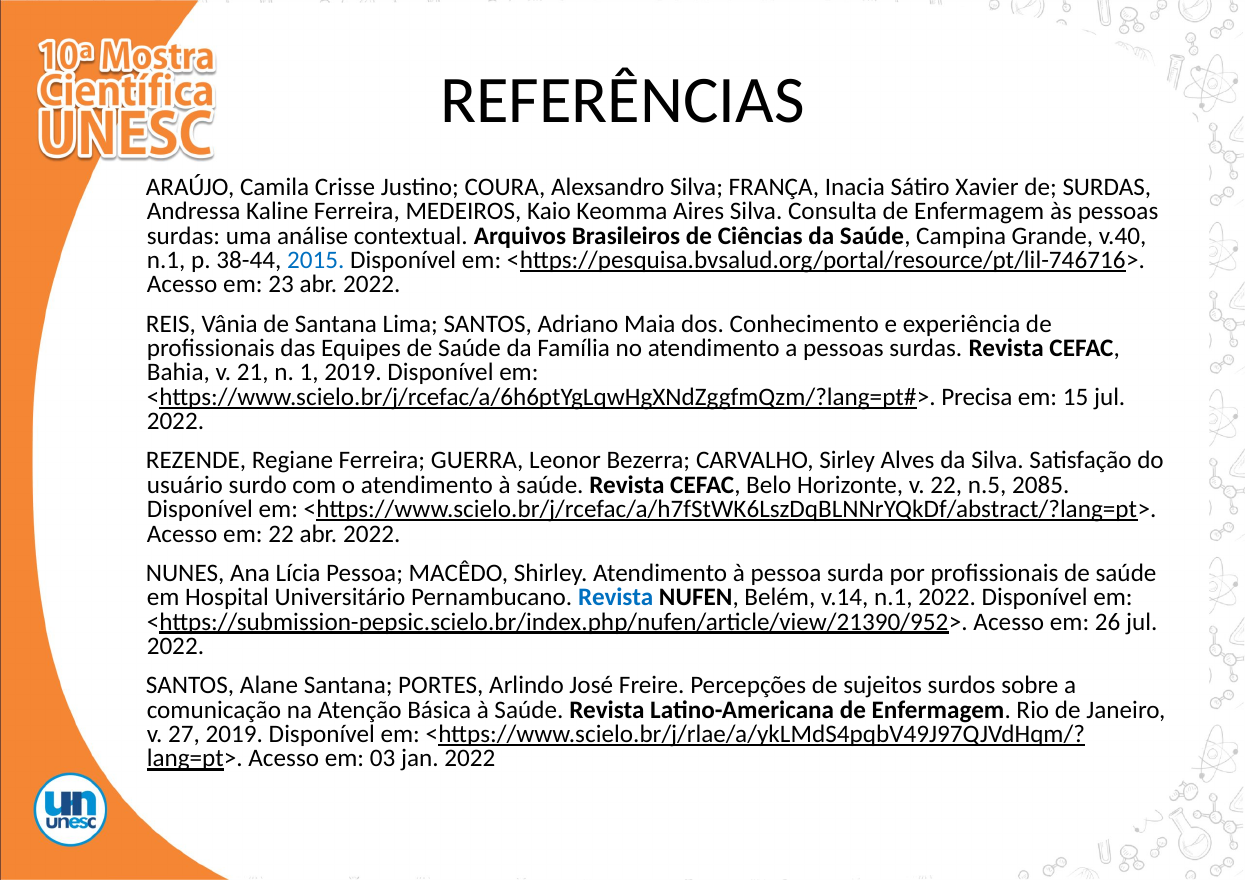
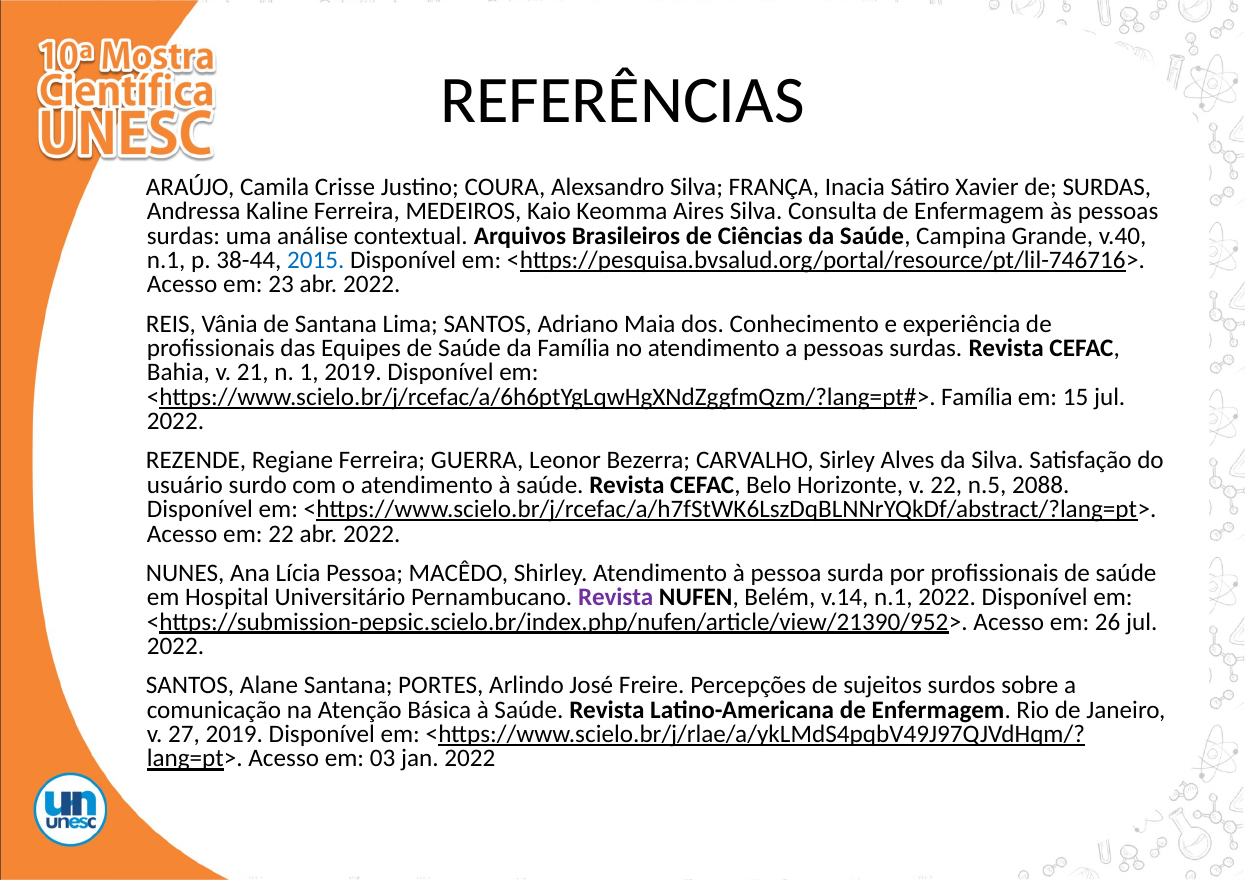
Precisa at (977, 397): Precisa -> Família
2085: 2085 -> 2088
Revista at (616, 598) colour: blue -> purple
